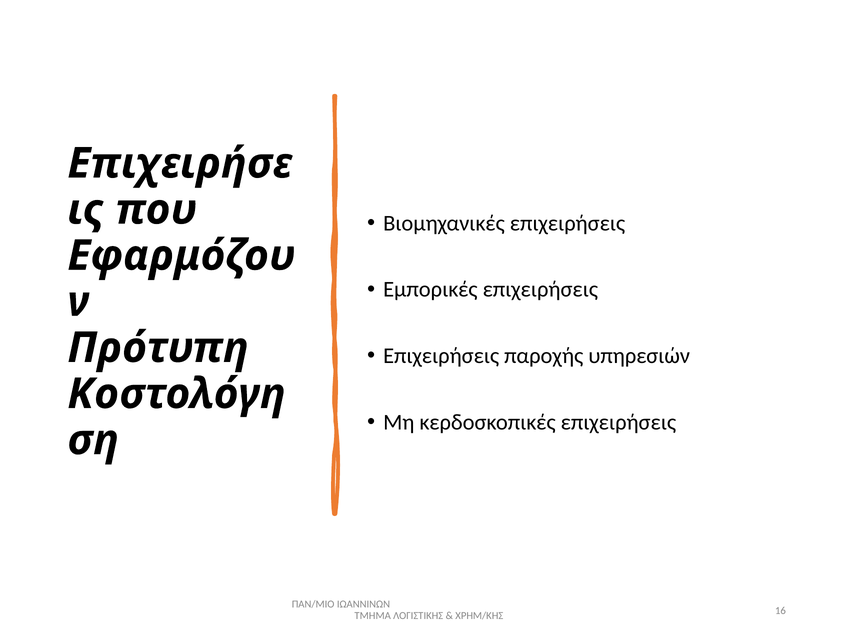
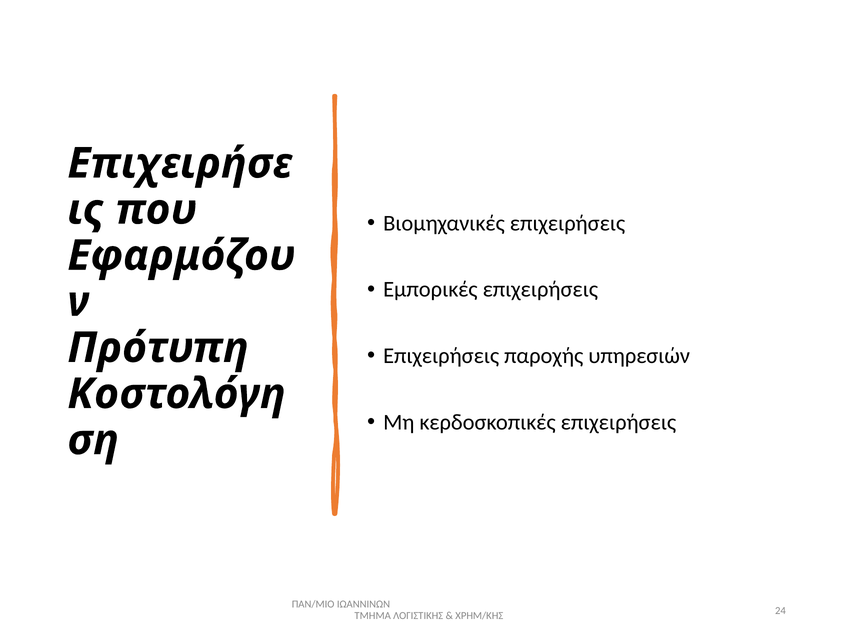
16: 16 -> 24
